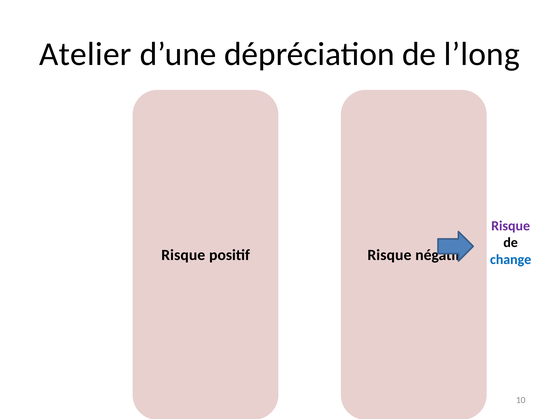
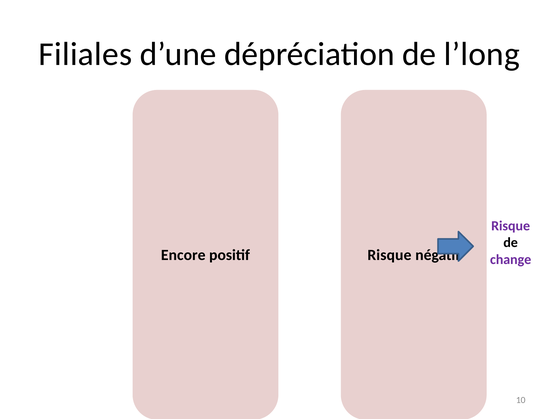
Atelier: Atelier -> Filiales
Risque at (183, 255): Risque -> Encore
change colour: blue -> purple
